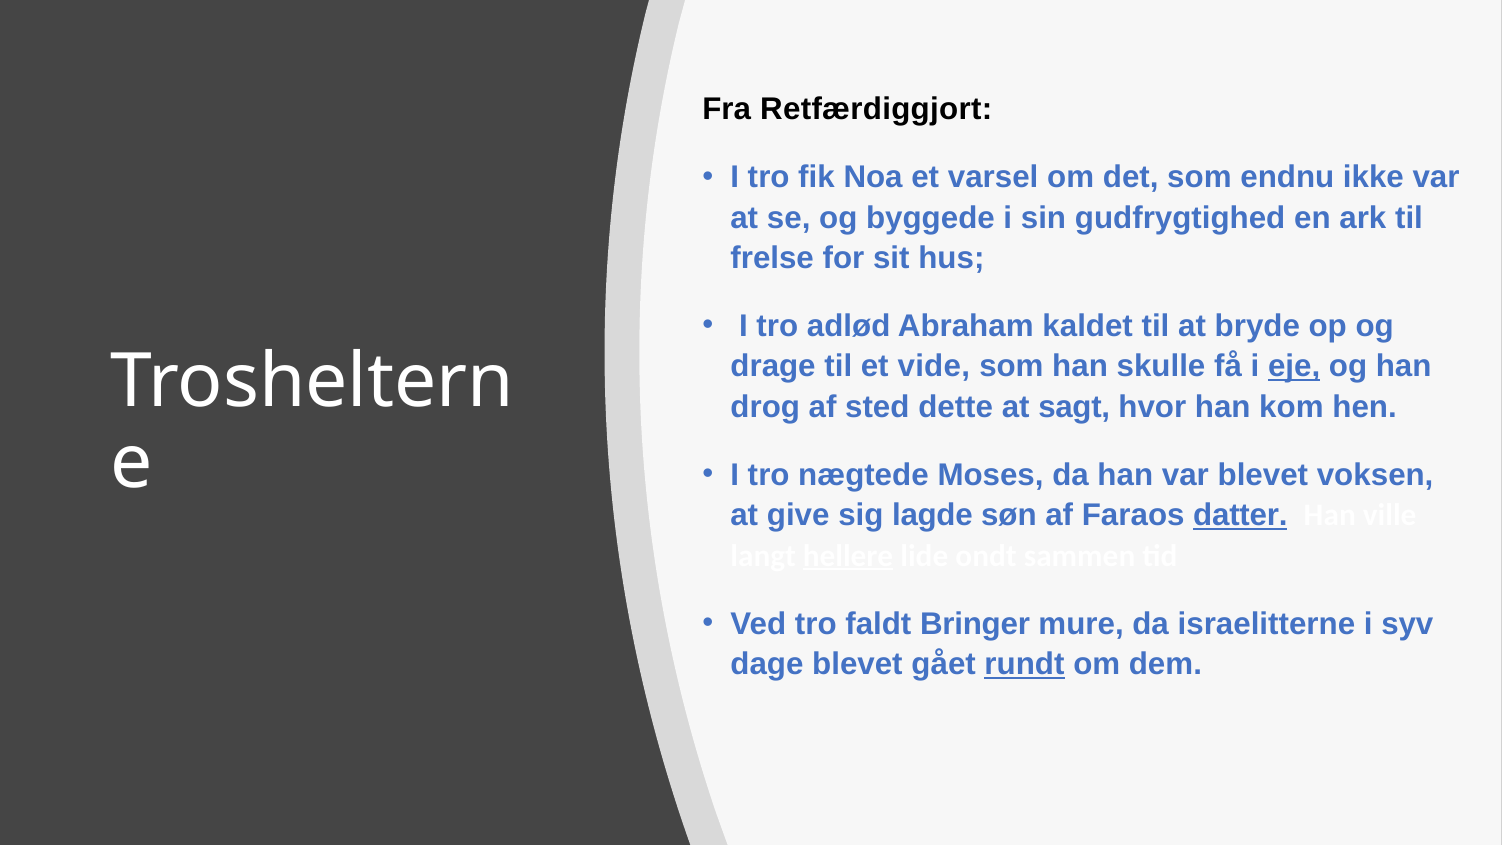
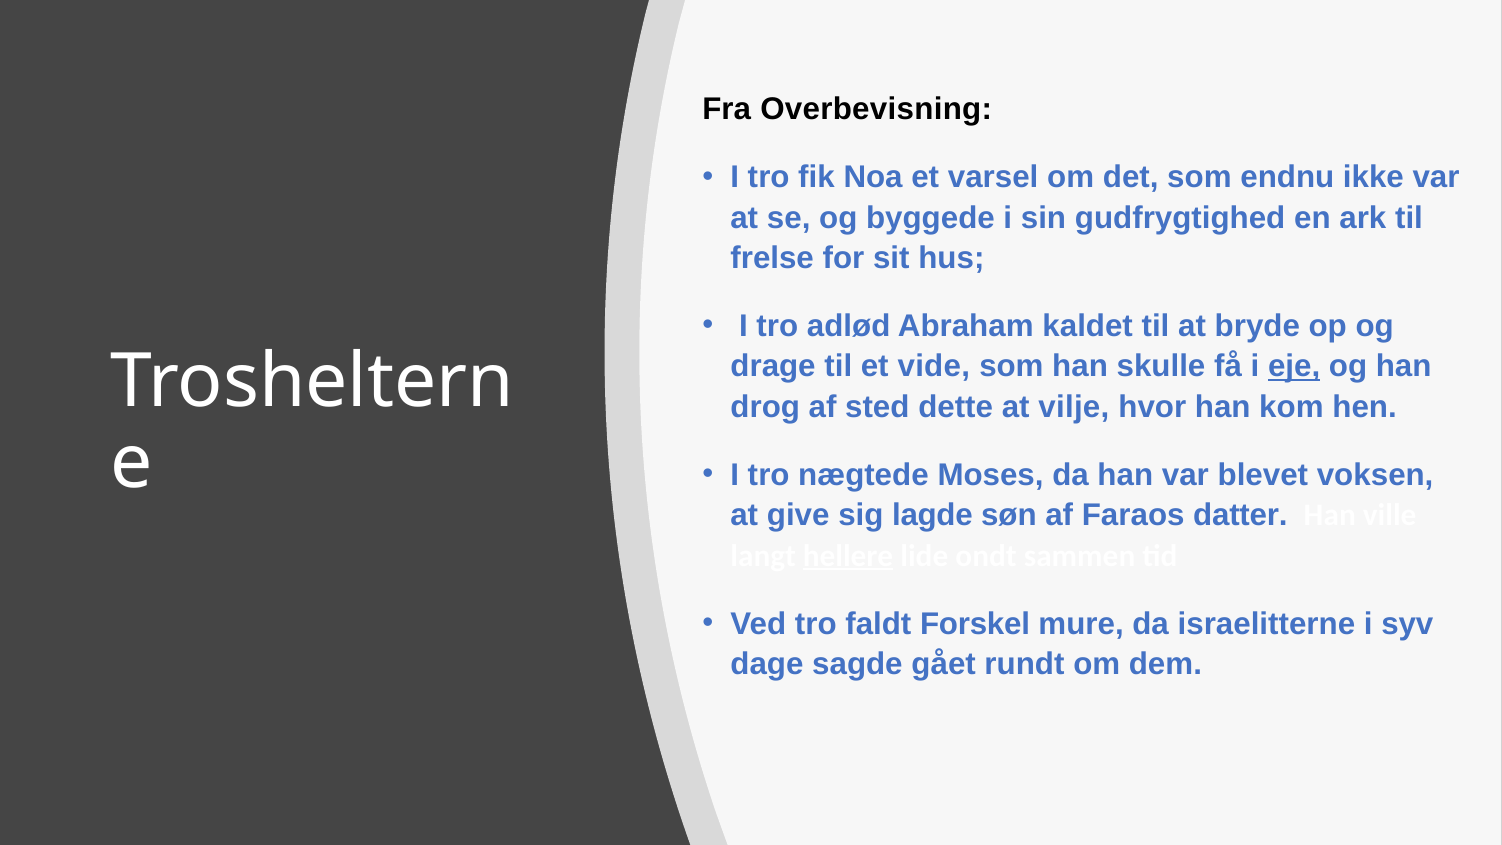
Retfærdiggjort: Retfærdiggjort -> Overbevisning
sagt: sagt -> vilje
datter underline: present -> none
Bringer: Bringer -> Forskel
dage blevet: blevet -> sagde
rundt underline: present -> none
